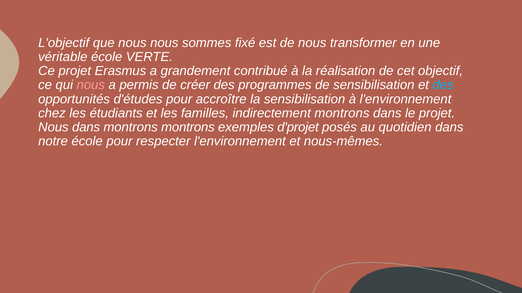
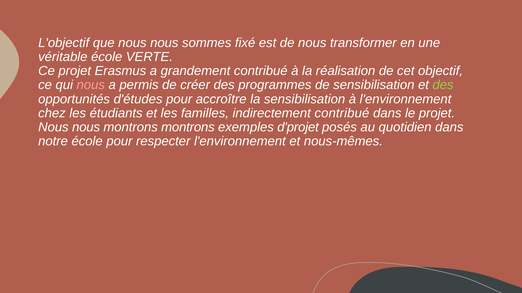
des at (443, 85) colour: light blue -> light green
indirectement montrons: montrons -> contribué
dans at (86, 127): dans -> nous
